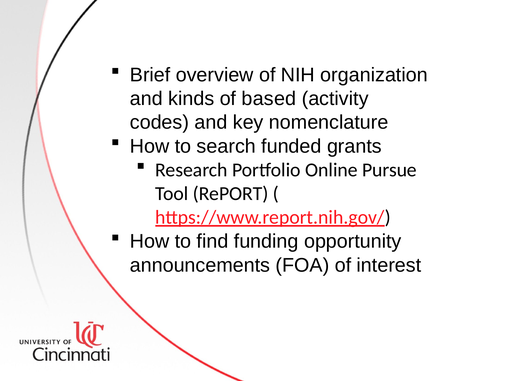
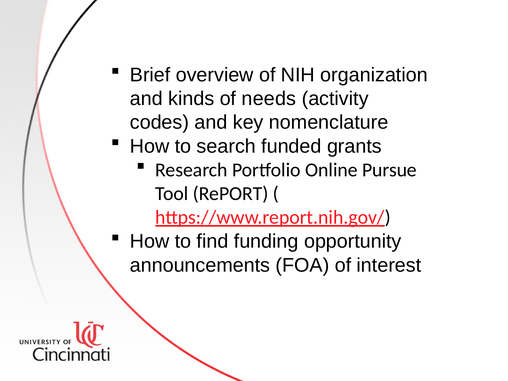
based: based -> needs
